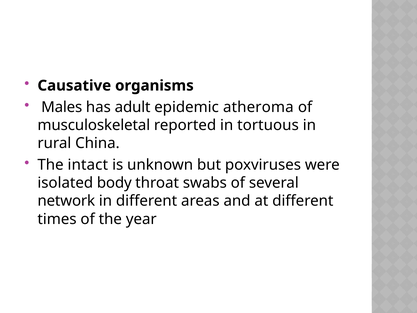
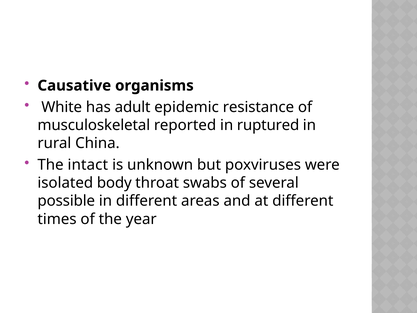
Males: Males -> White
atheroma: atheroma -> resistance
tortuous: tortuous -> ruptured
network: network -> possible
